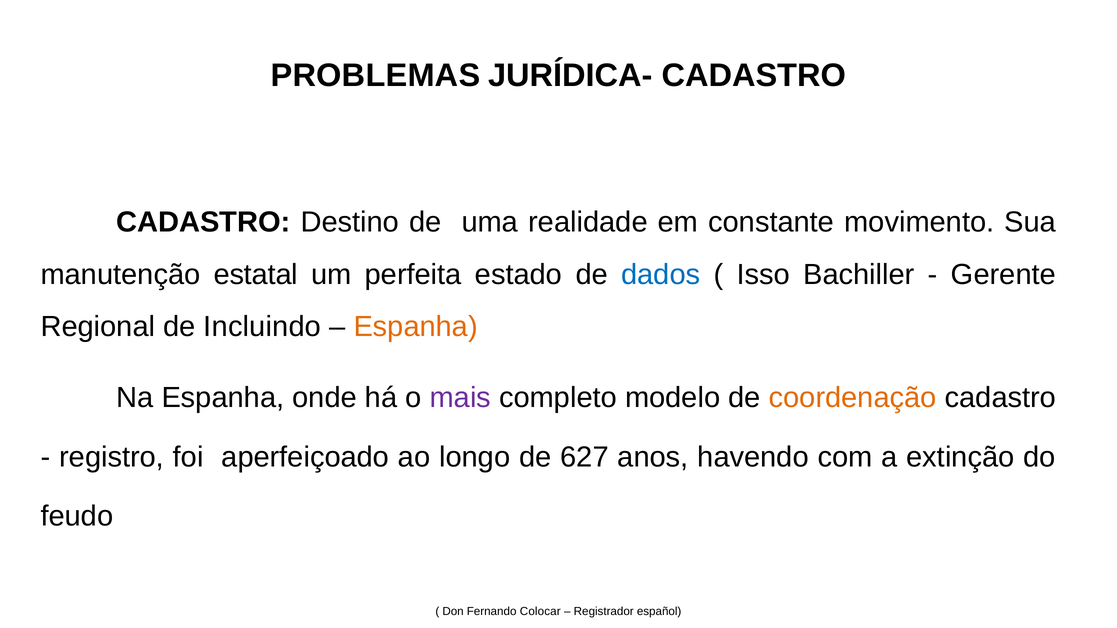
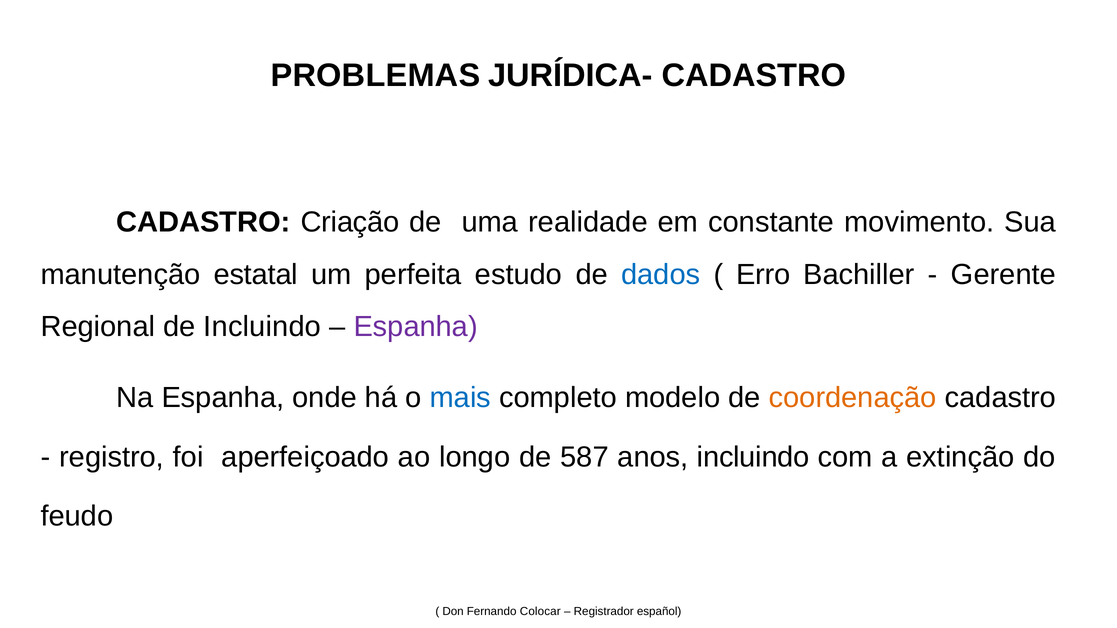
Destino: Destino -> Criação
estado: estado -> estudo
Isso: Isso -> Erro
Espanha at (416, 327) colour: orange -> purple
mais colour: purple -> blue
627: 627 -> 587
anos havendo: havendo -> incluindo
